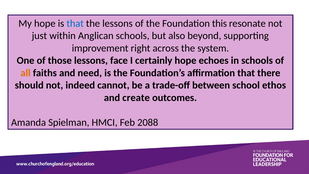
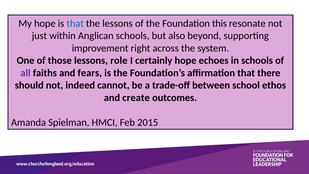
face: face -> role
all colour: orange -> purple
need: need -> fears
2088: 2088 -> 2015
